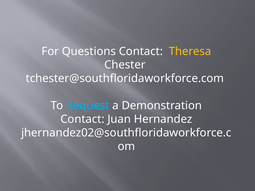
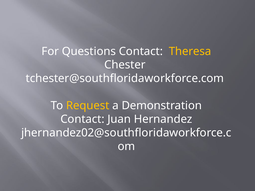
Request colour: light blue -> yellow
